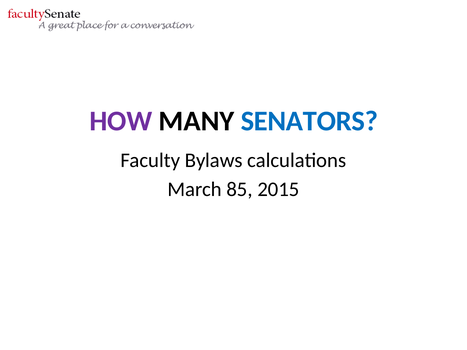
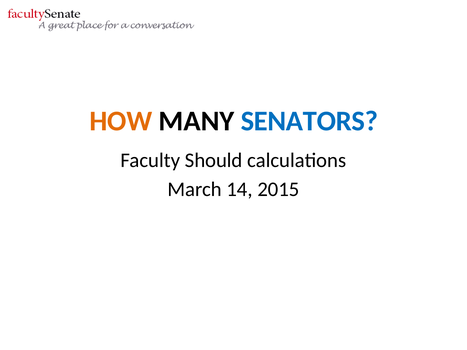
HOW colour: purple -> orange
Bylaws: Bylaws -> Should
85: 85 -> 14
